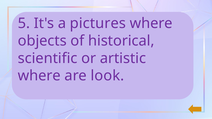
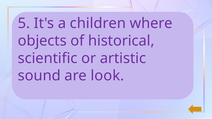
pictures: pictures -> children
where at (39, 76): where -> sound
